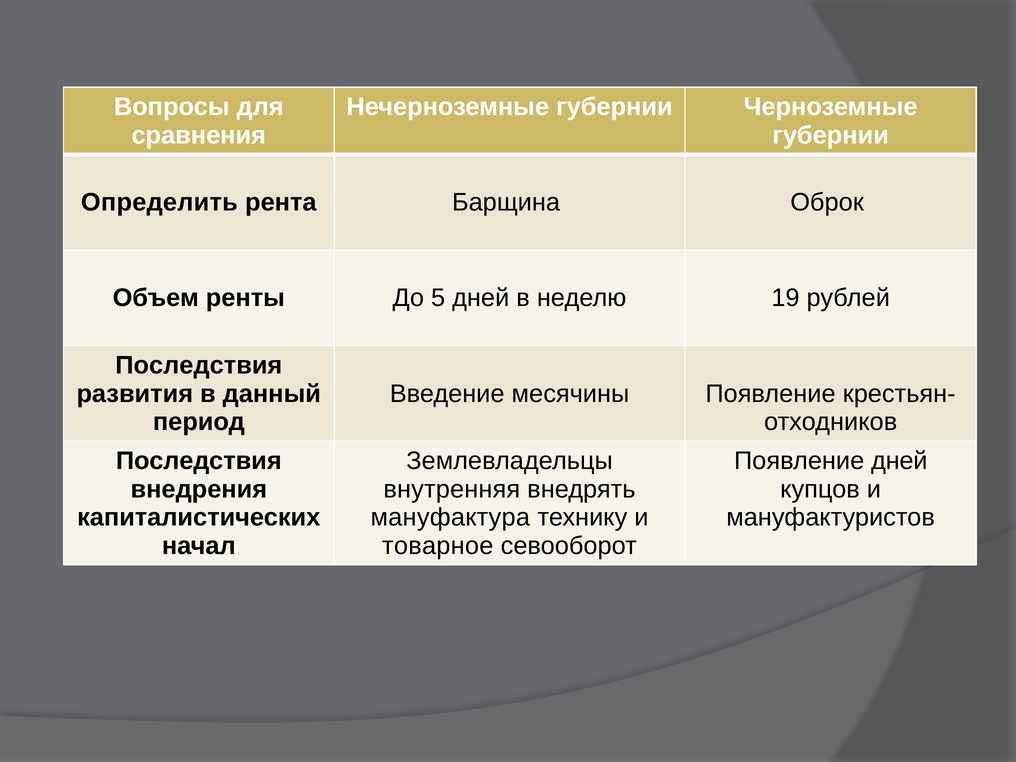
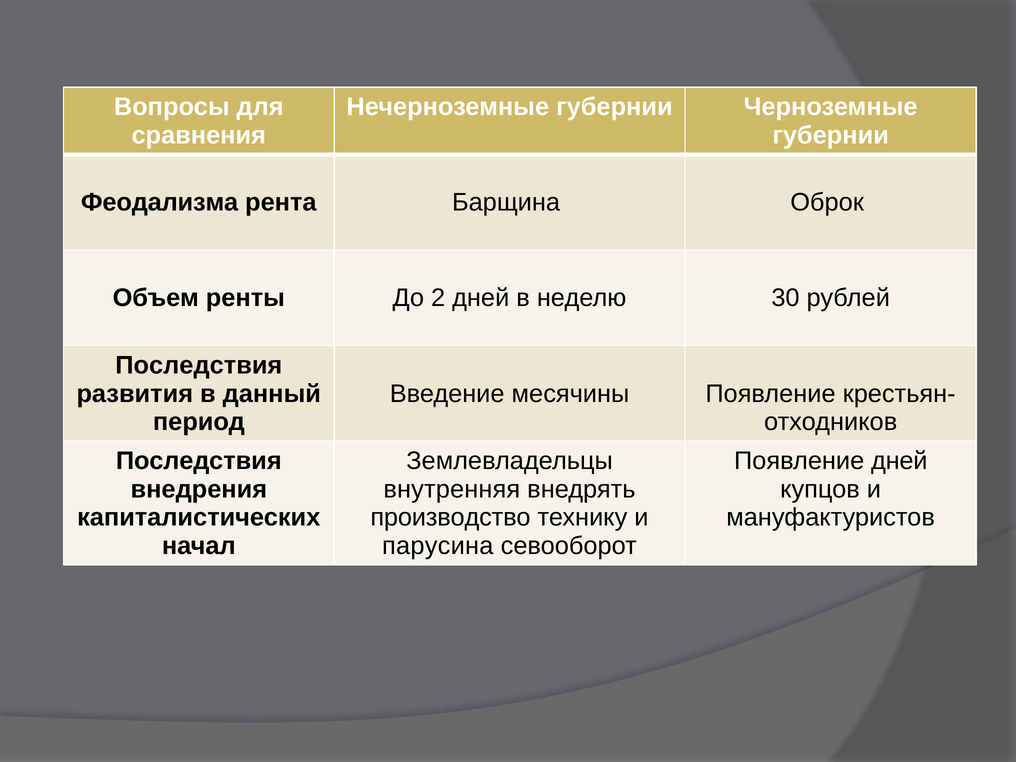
Определить: Определить -> Феодализма
5: 5 -> 2
19: 19 -> 30
мануфактура: мануфактура -> производство
товарное: товарное -> парусина
